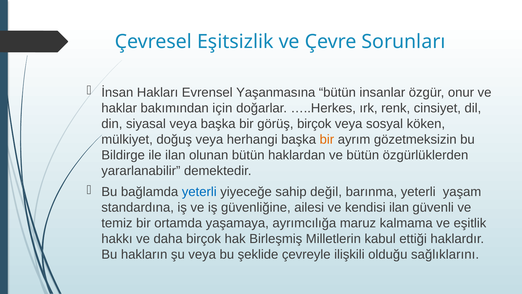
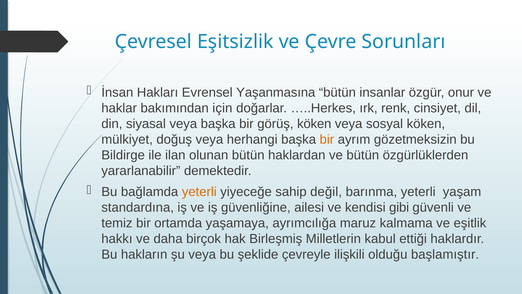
görüş birçok: birçok -> köken
yeterli at (199, 192) colour: blue -> orange
kendisi ilan: ilan -> gibi
sağlıklarını: sağlıklarını -> başlamıştır
